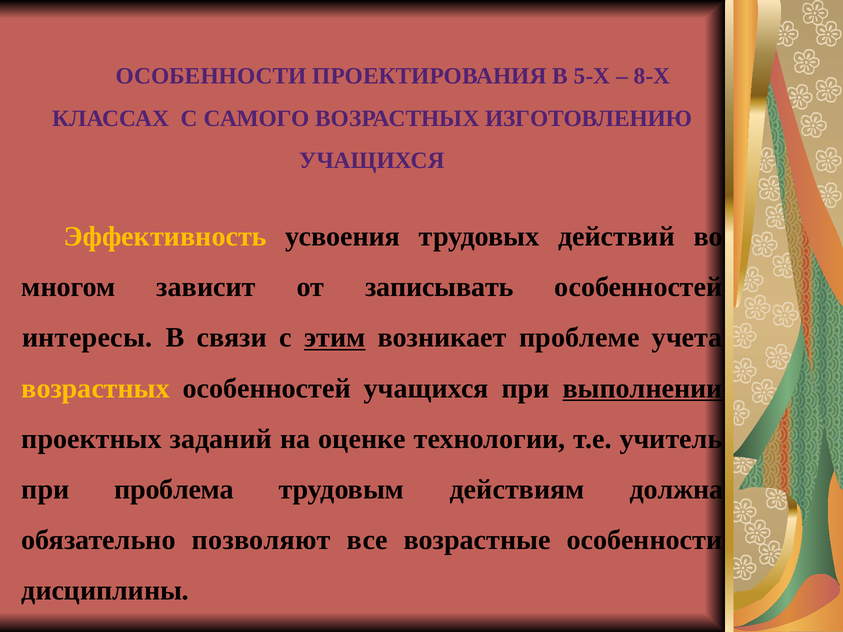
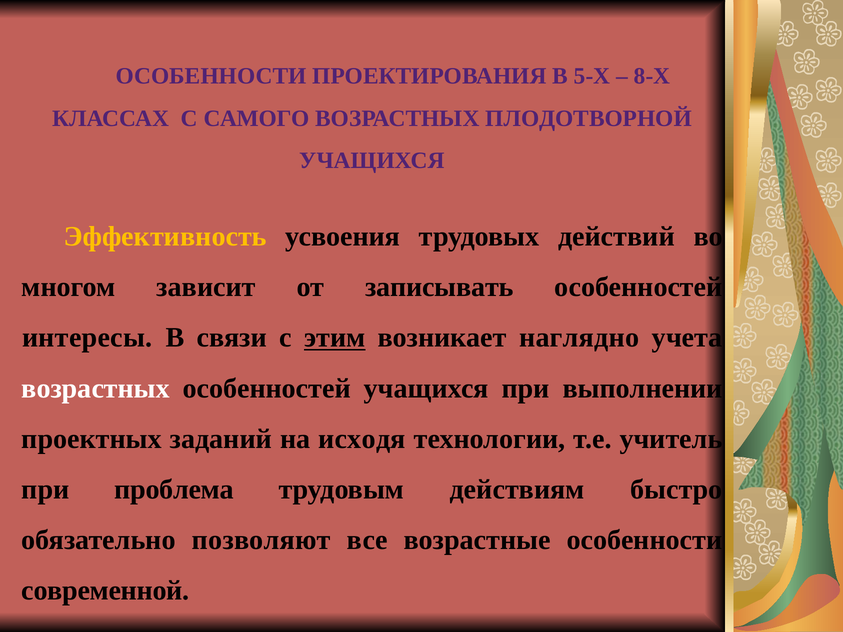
ИЗГОТОВЛЕНИЮ: ИЗГОТОВЛЕНИЮ -> ПЛОДОТВОРНОЙ
проблеме: проблеме -> наглядно
возрастных at (96, 388) colour: yellow -> white
выполнении underline: present -> none
оценке: оценке -> исходя
должна: должна -> быстро
дисциплины: дисциплины -> современной
